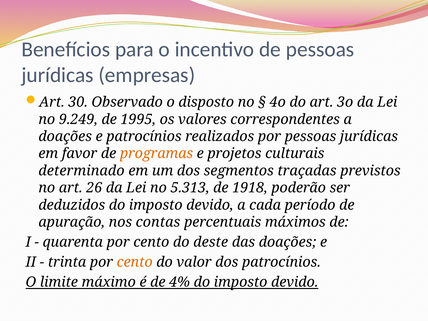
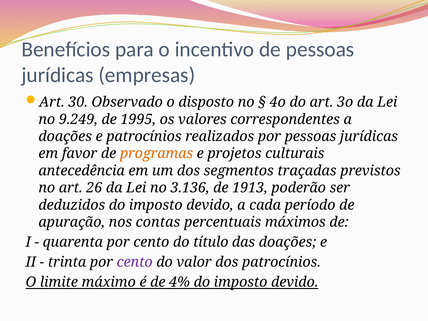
determinado: determinado -> antecedência
5.313: 5.313 -> 3.136
1918: 1918 -> 1913
deste: deste -> título
cento at (135, 262) colour: orange -> purple
